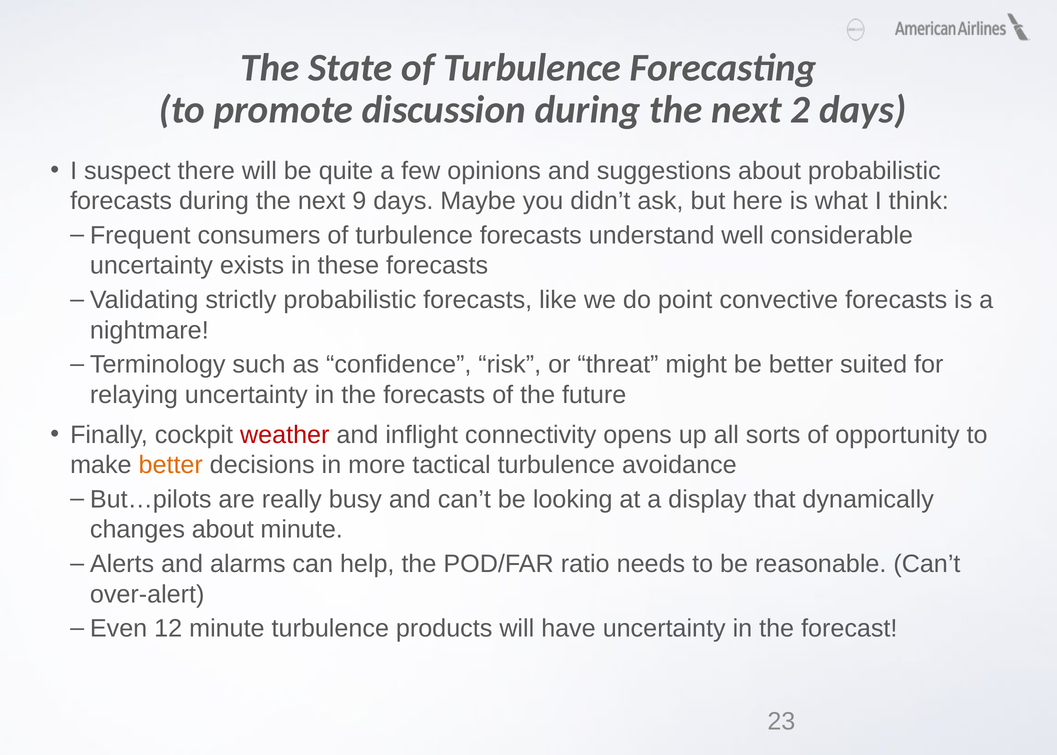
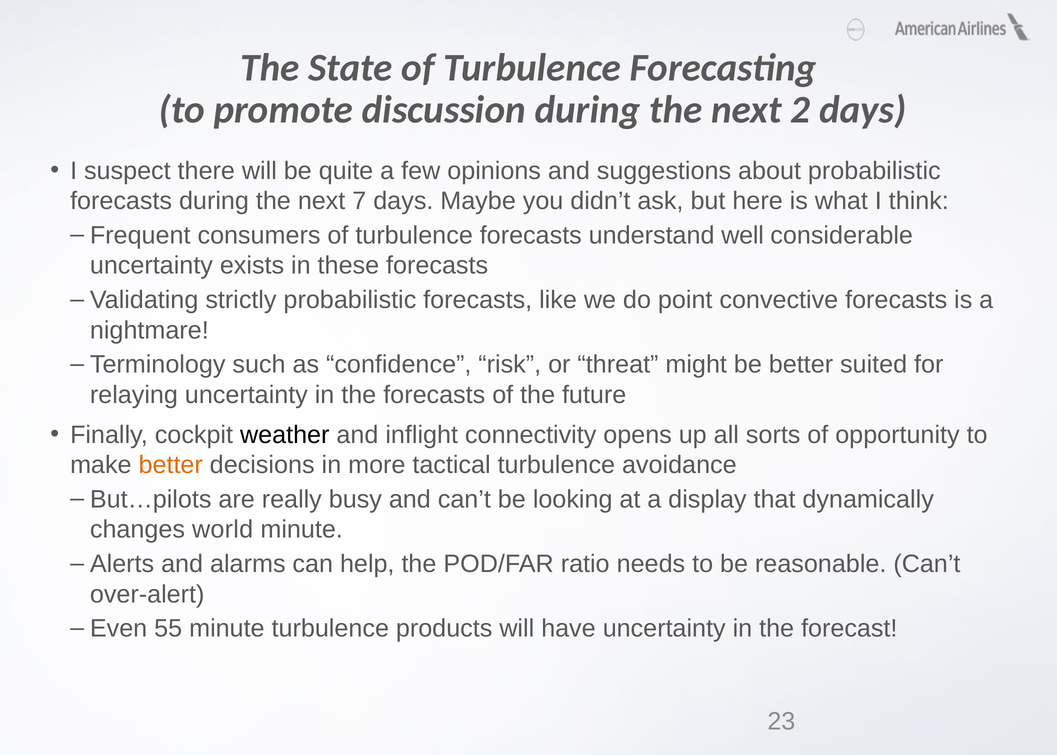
9: 9 -> 7
weather colour: red -> black
changes about: about -> world
12: 12 -> 55
